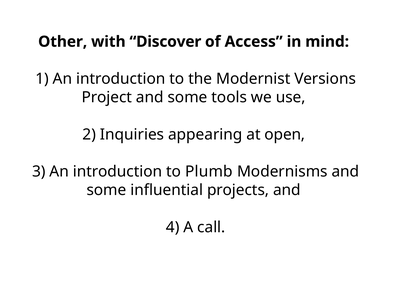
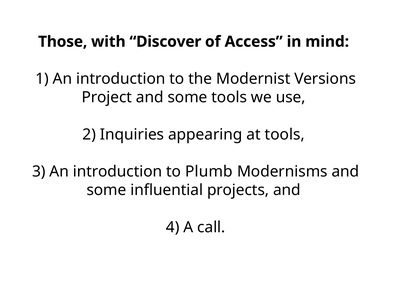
Other: Other -> Those
at open: open -> tools
